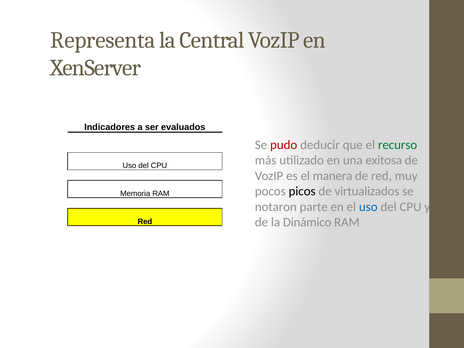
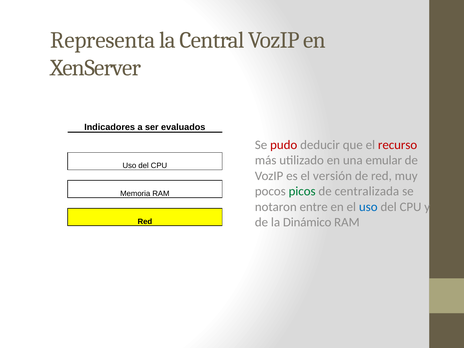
recurso colour: green -> red
exitosa: exitosa -> emular
manera: manera -> versión
picos colour: black -> green
virtualizados: virtualizados -> centralizada
parte: parte -> entre
